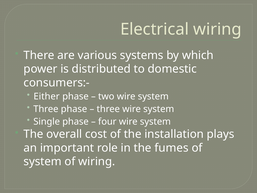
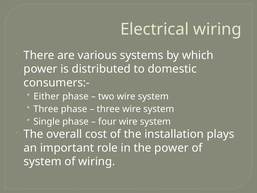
the fumes: fumes -> power
